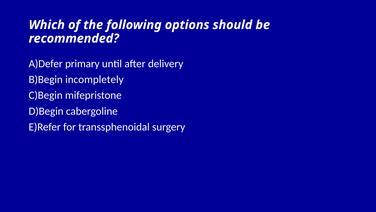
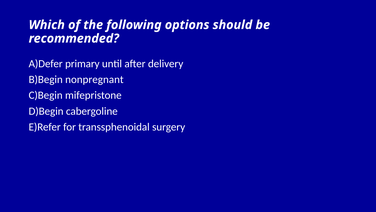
incompletely: incompletely -> nonpregnant
